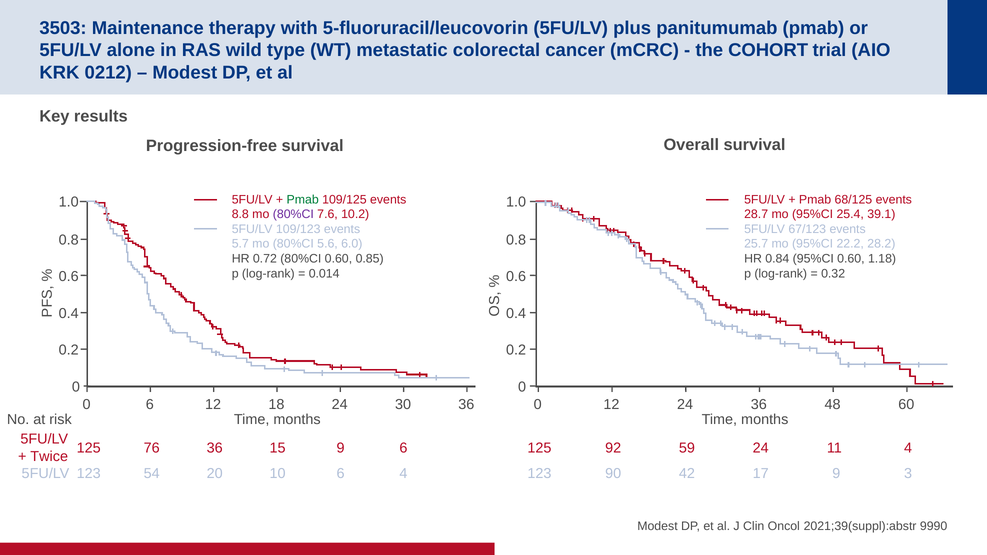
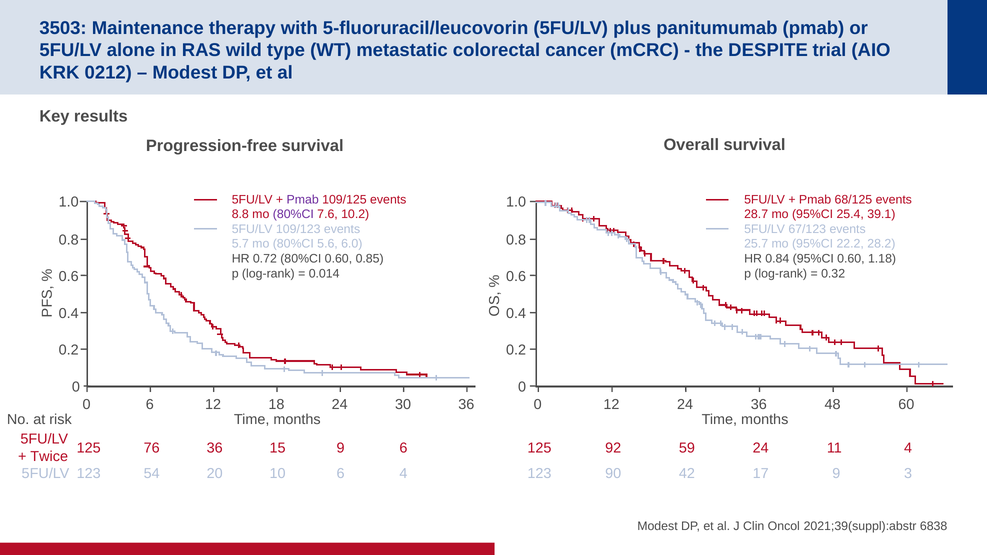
COHORT: COHORT -> DESPITE
Pmab at (303, 200) colour: green -> purple
9990: 9990 -> 6838
